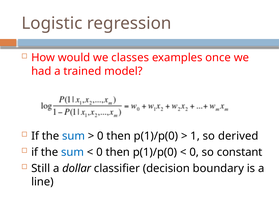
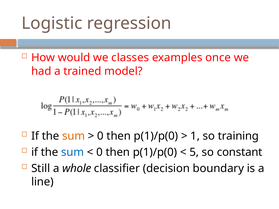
sum at (73, 136) colour: blue -> orange
derived: derived -> training
0 at (194, 152): 0 -> 5
dollar: dollar -> whole
